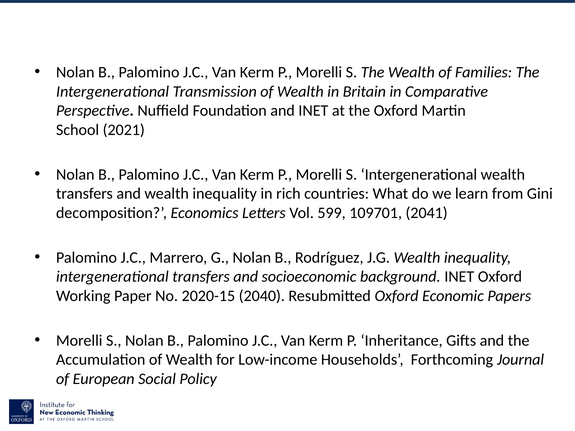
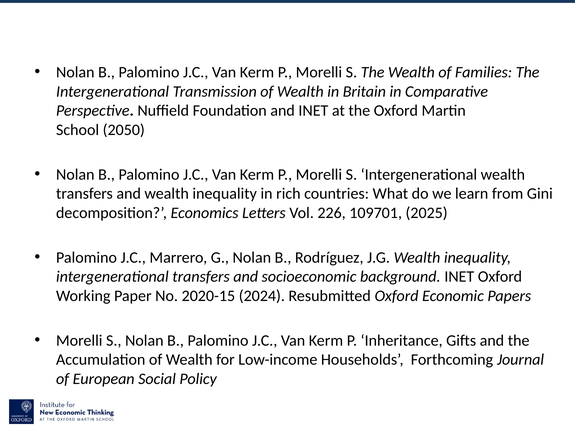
2021: 2021 -> 2050
599: 599 -> 226
2041: 2041 -> 2025
2040: 2040 -> 2024
